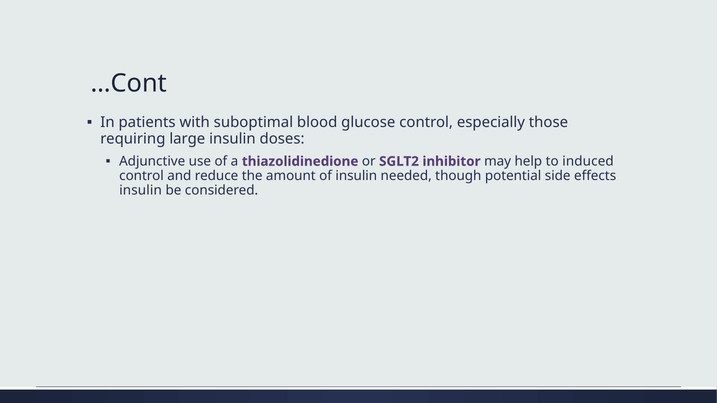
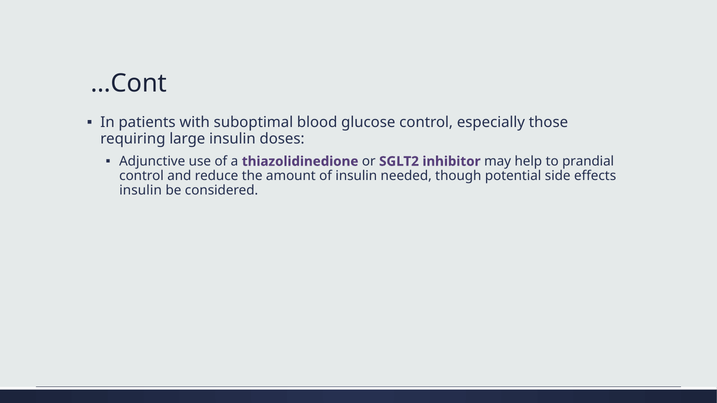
induced: induced -> prandial
